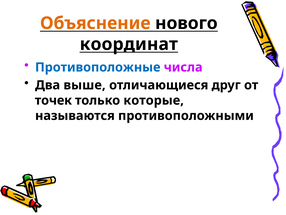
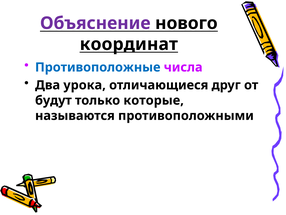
Объяснение colour: orange -> purple
выше: выше -> урока
точек: точек -> будут
